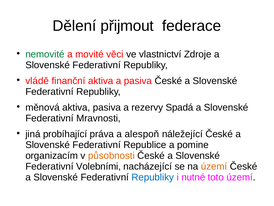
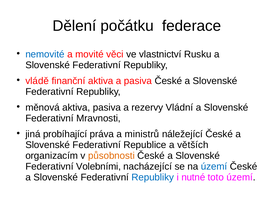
přijmout: přijmout -> počátku
nemovité colour: green -> blue
Zdroje: Zdroje -> Rusku
Spadá: Spadá -> Vládní
alespoň: alespoň -> ministrů
pomine: pomine -> větších
území at (214, 166) colour: orange -> blue
